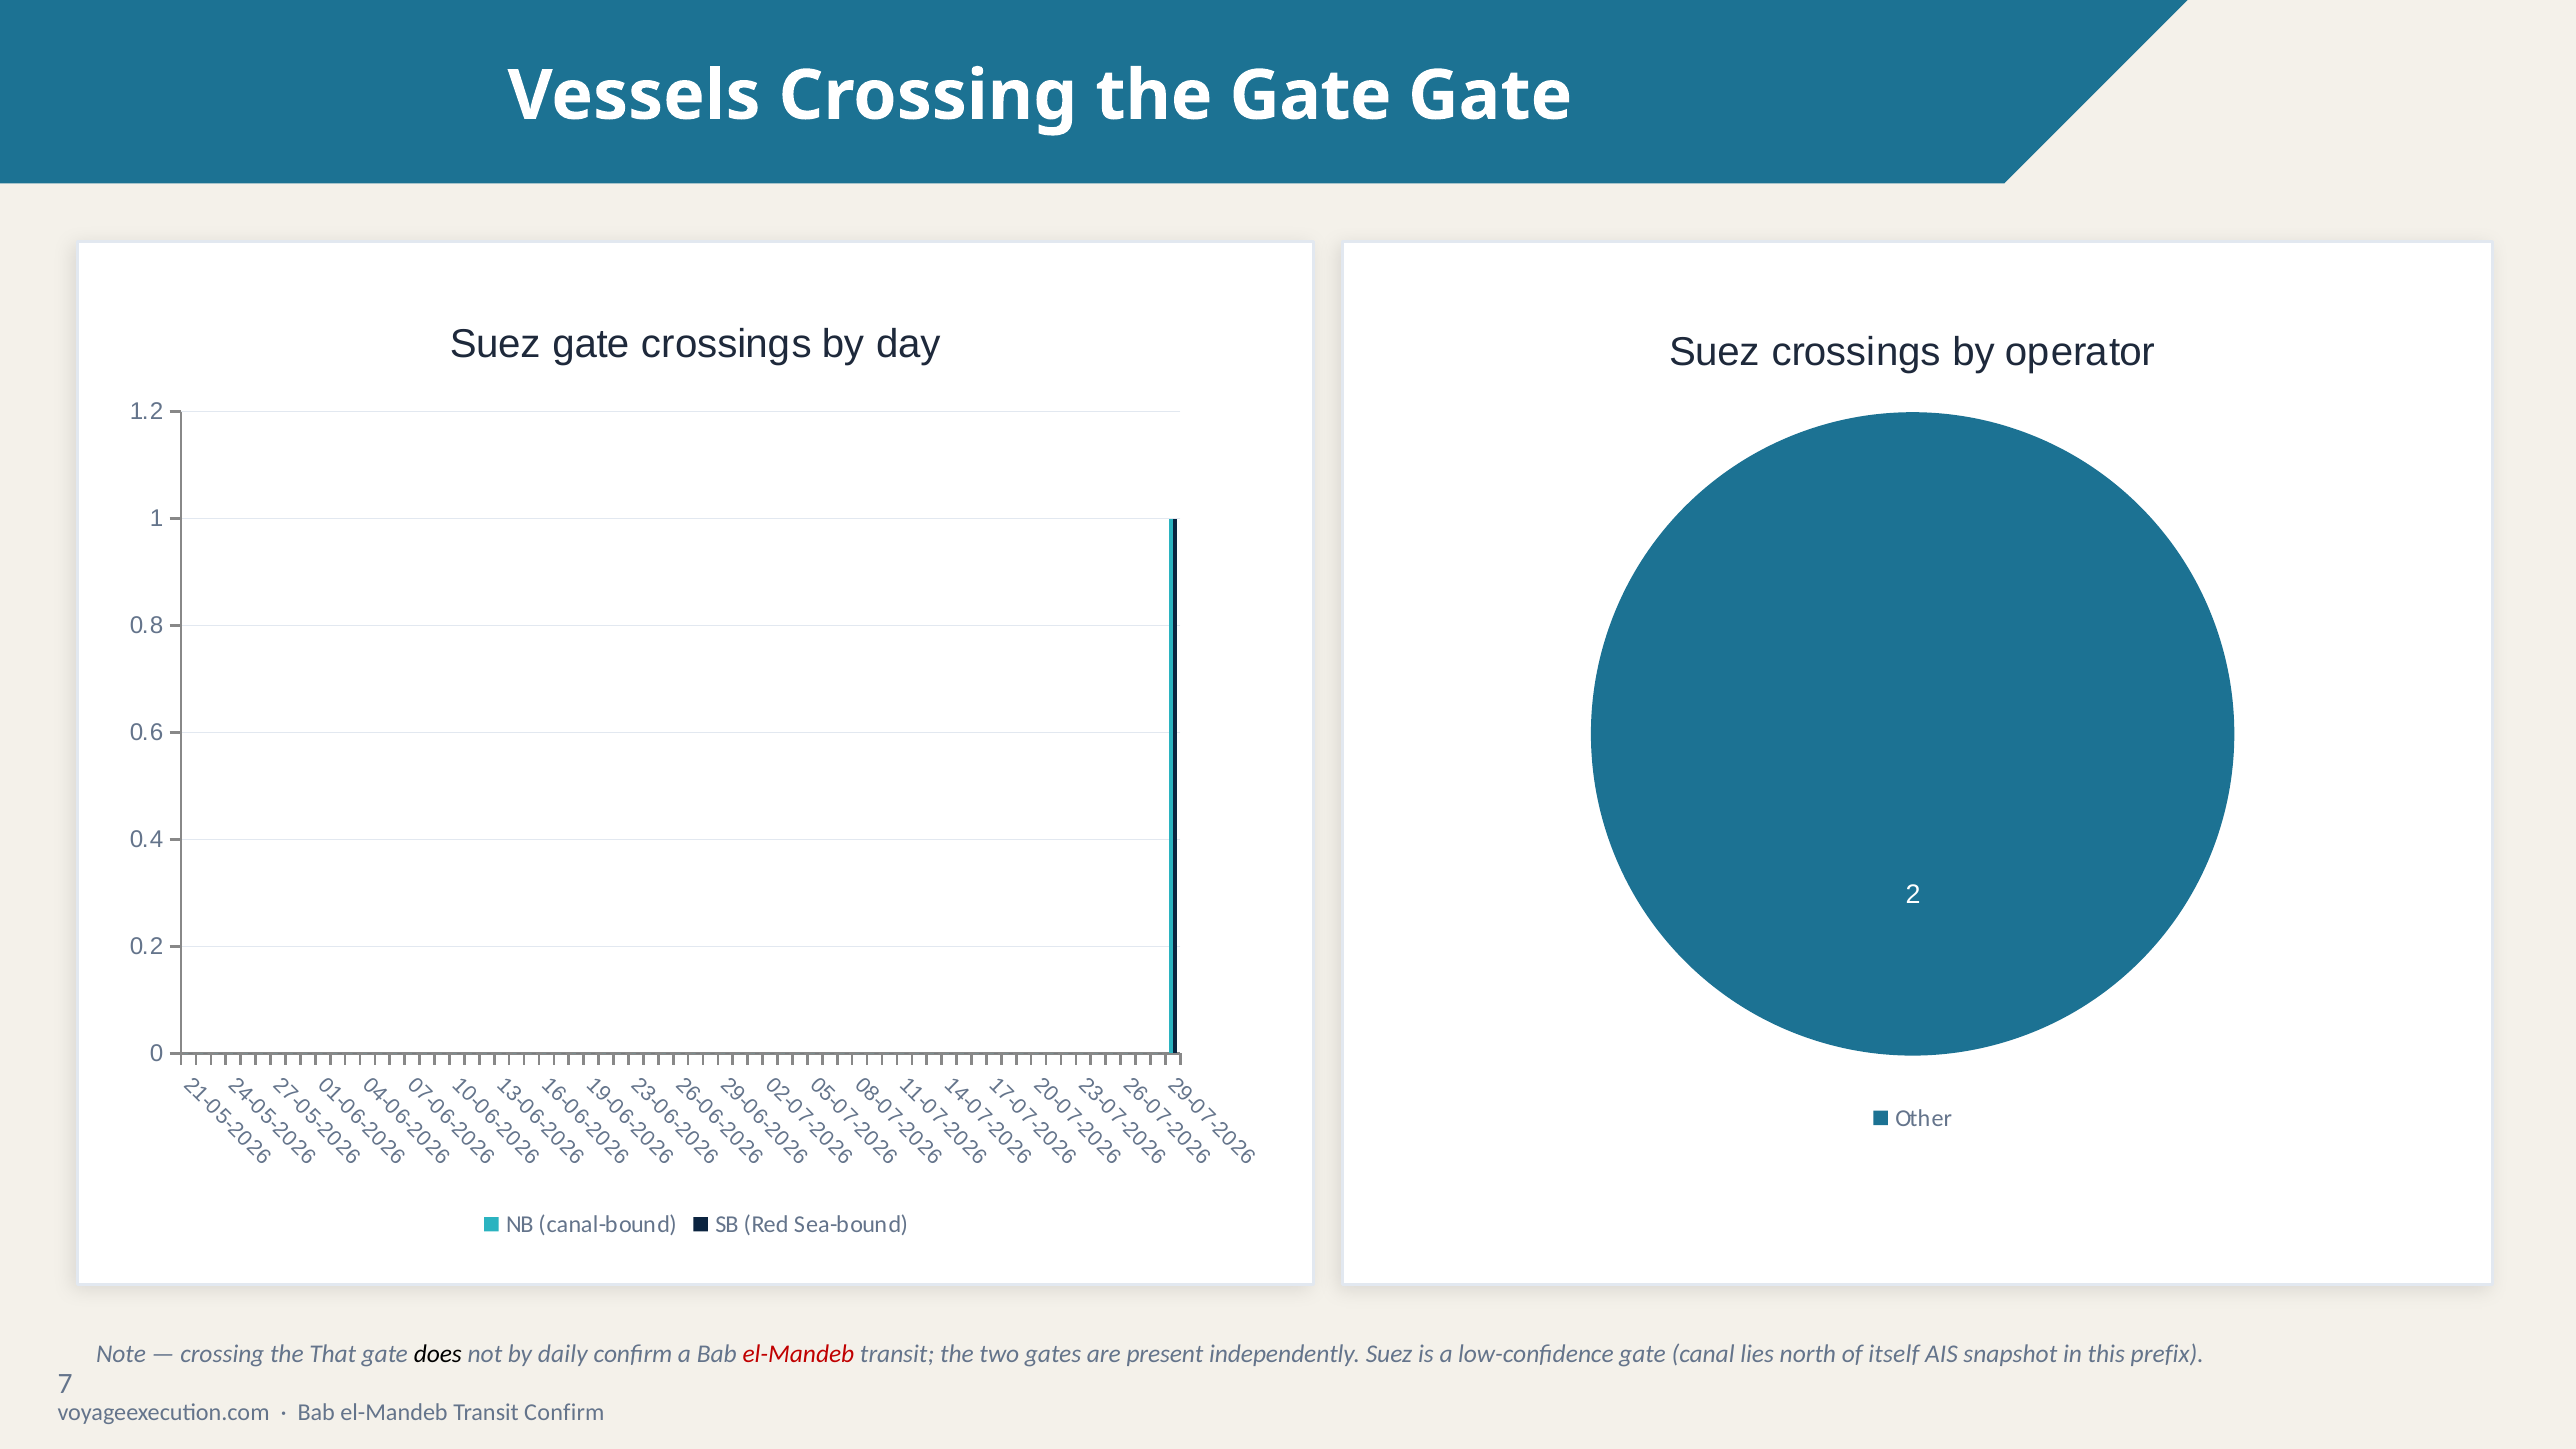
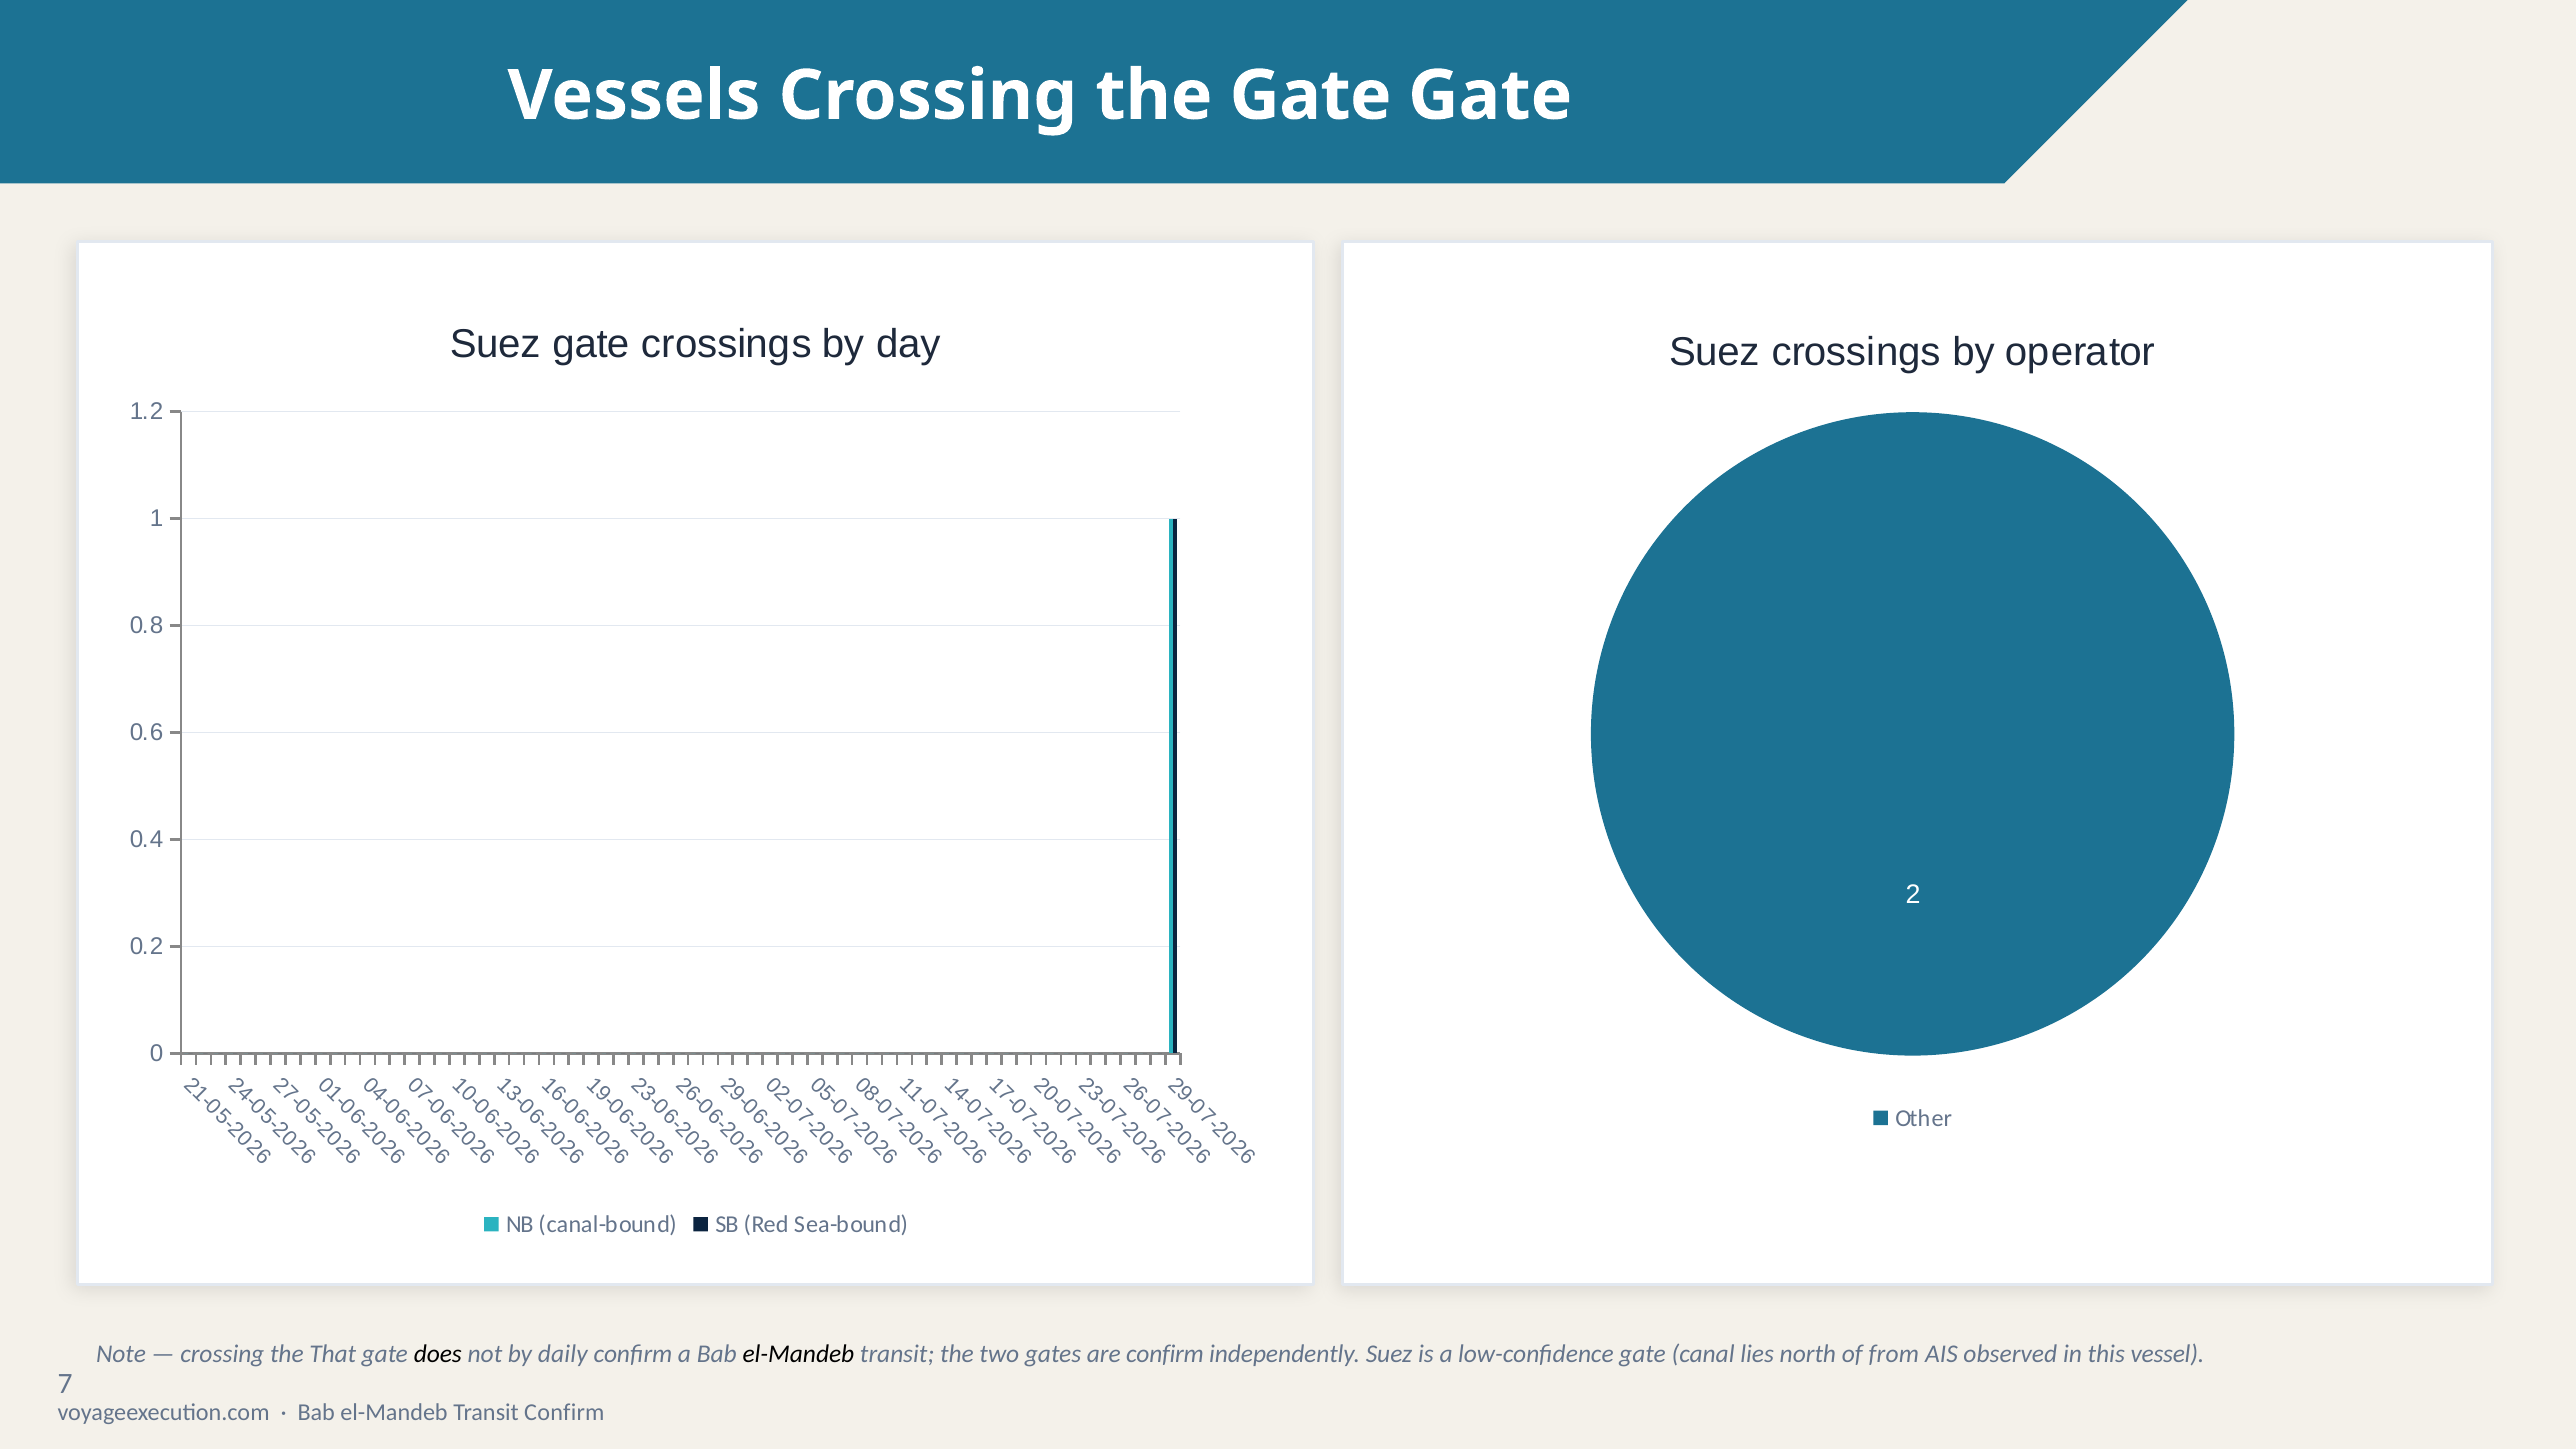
el-Mandeb at (798, 1354) colour: red -> black
are present: present -> confirm
itself: itself -> from
snapshot: snapshot -> observed
prefix: prefix -> vessel
